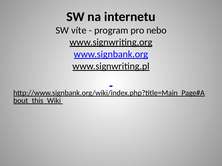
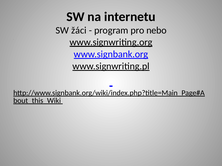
víte: víte -> žáci
